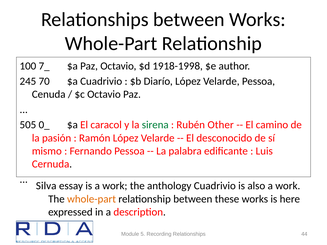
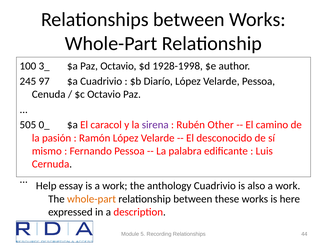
7_: 7_ -> 3_
1918-1998: 1918-1998 -> 1928-1998
70: 70 -> 97
sirena colour: green -> purple
Silva: Silva -> Help
